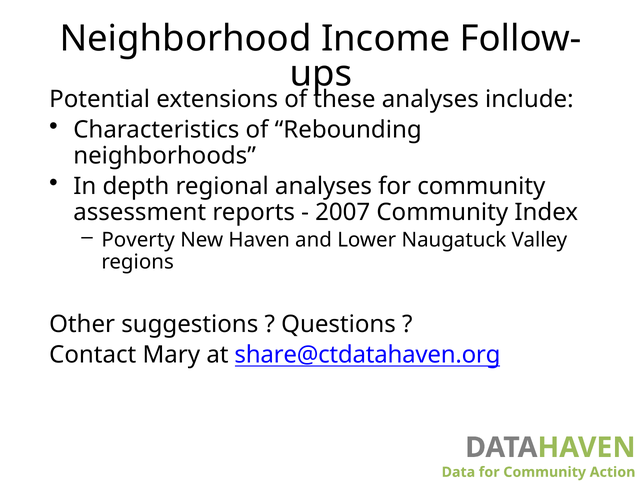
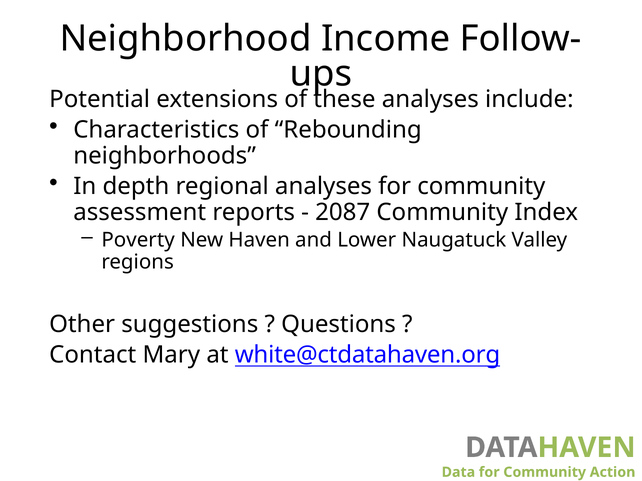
2007: 2007 -> 2087
share@ctdatahaven.org: share@ctdatahaven.org -> white@ctdatahaven.org
